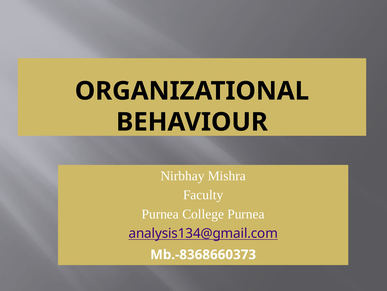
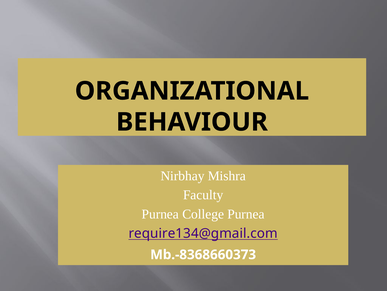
analysis134@gmail.com: analysis134@gmail.com -> require134@gmail.com
